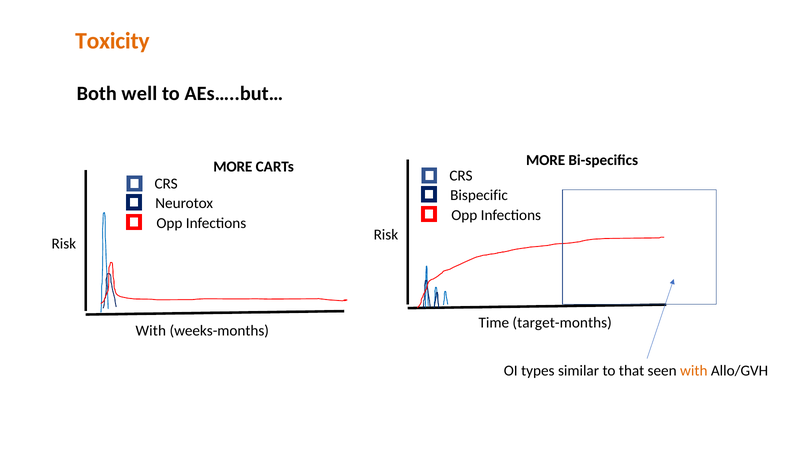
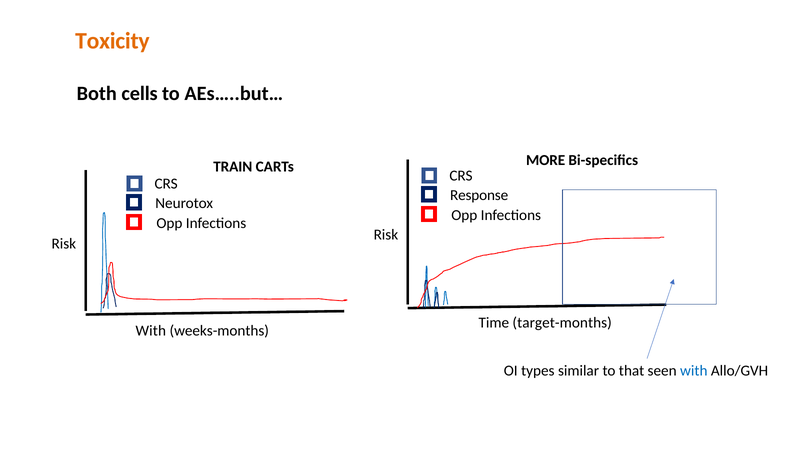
well: well -> cells
MORE at (233, 167): MORE -> TRAIN
Bispecific: Bispecific -> Response
with at (694, 371) colour: orange -> blue
